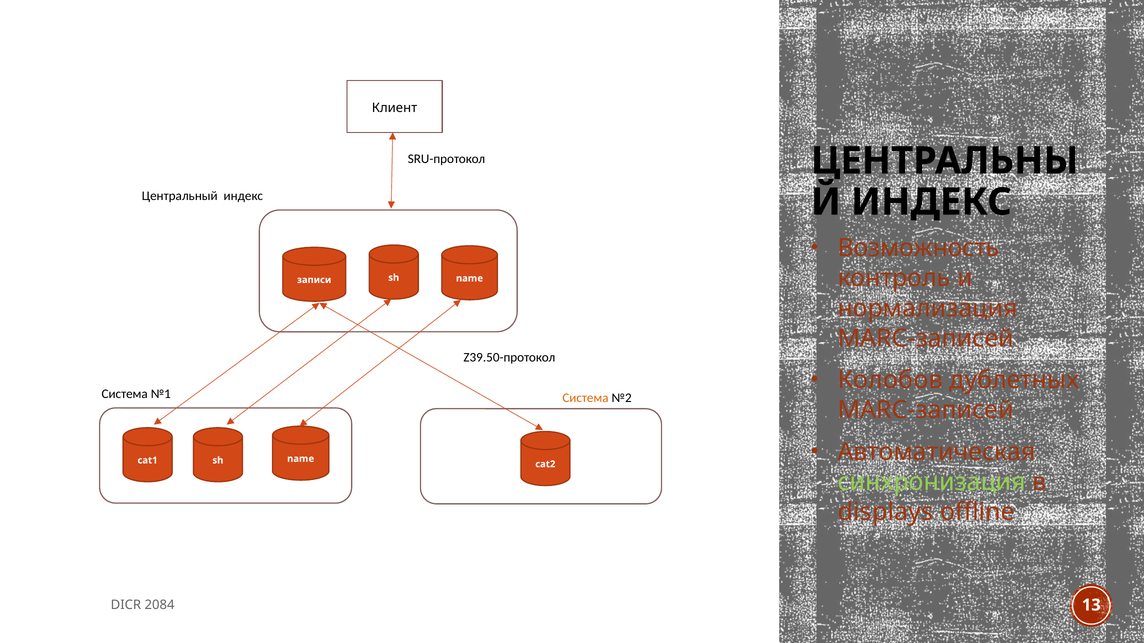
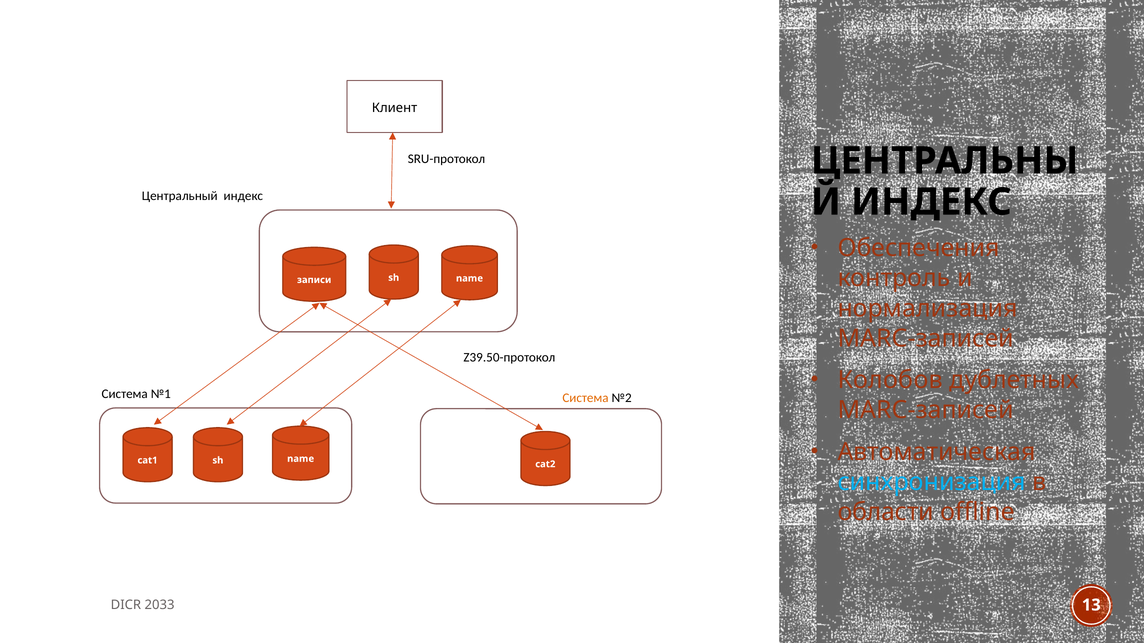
Возможность: Возможность -> Обеспечения
синхронизация colour: light green -> light blue
displays: displays -> области
2084: 2084 -> 2033
